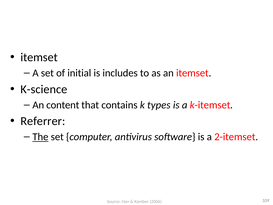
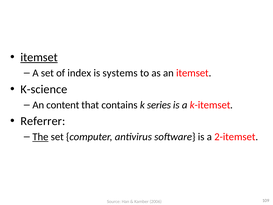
itemset at (39, 57) underline: none -> present
initial: initial -> index
includes: includes -> systems
types: types -> series
